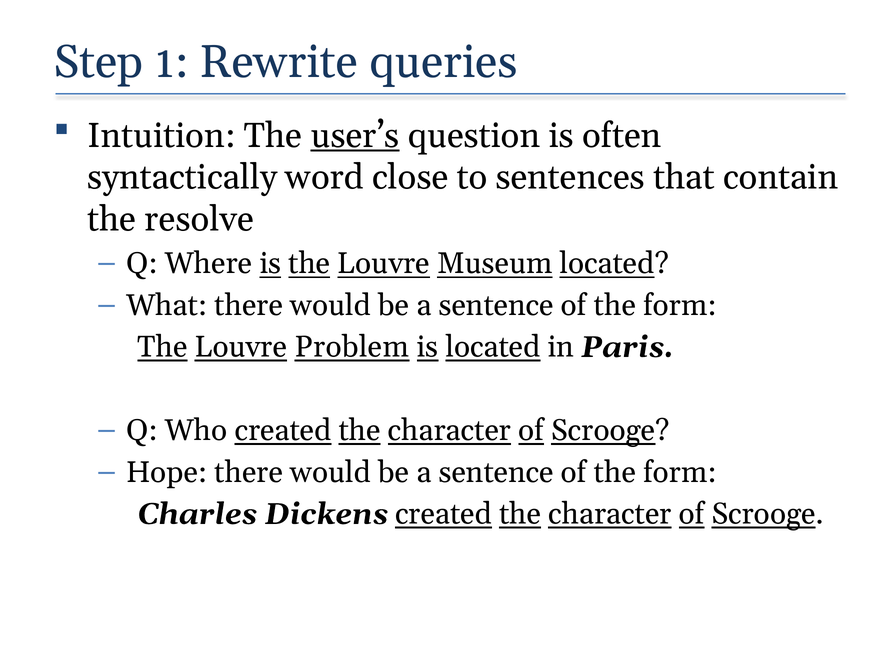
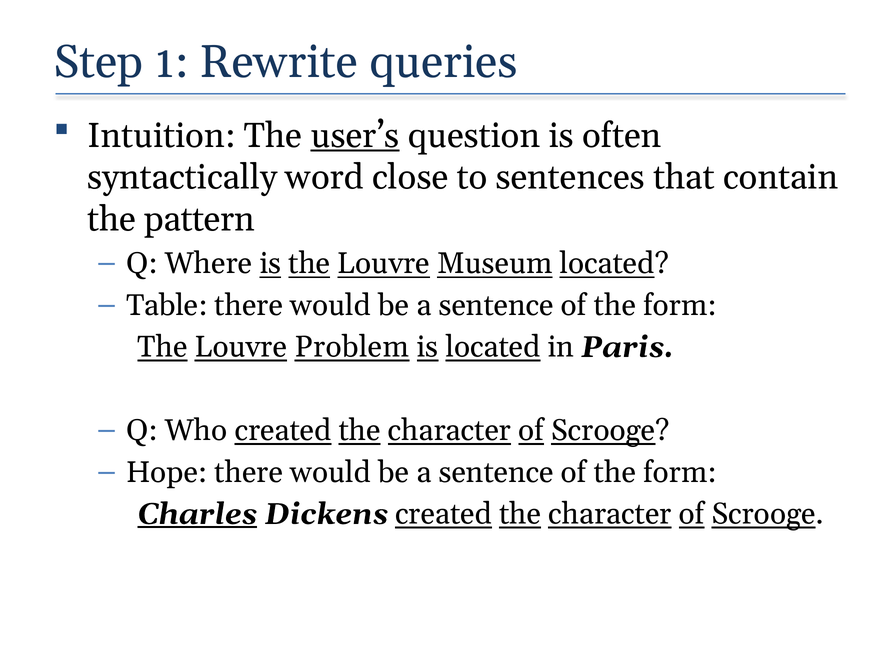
resolve: resolve -> pattern
What: What -> Table
Charles underline: none -> present
